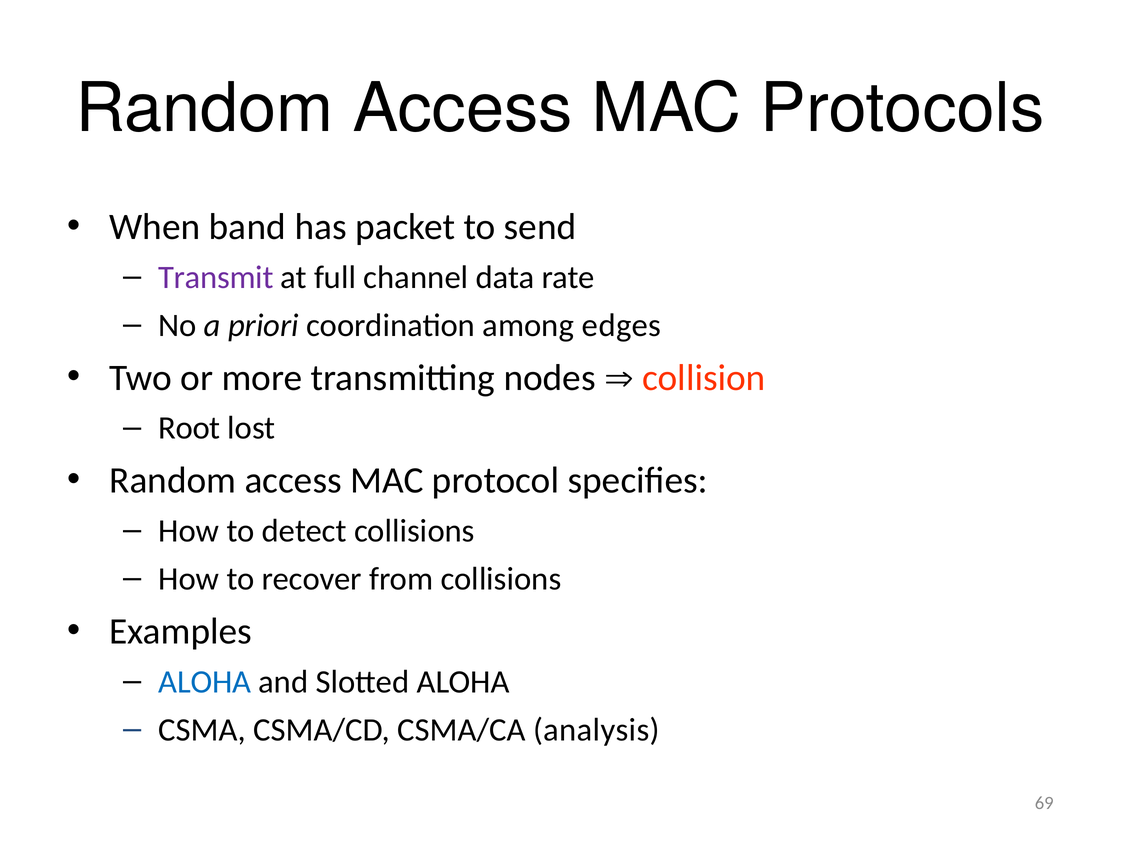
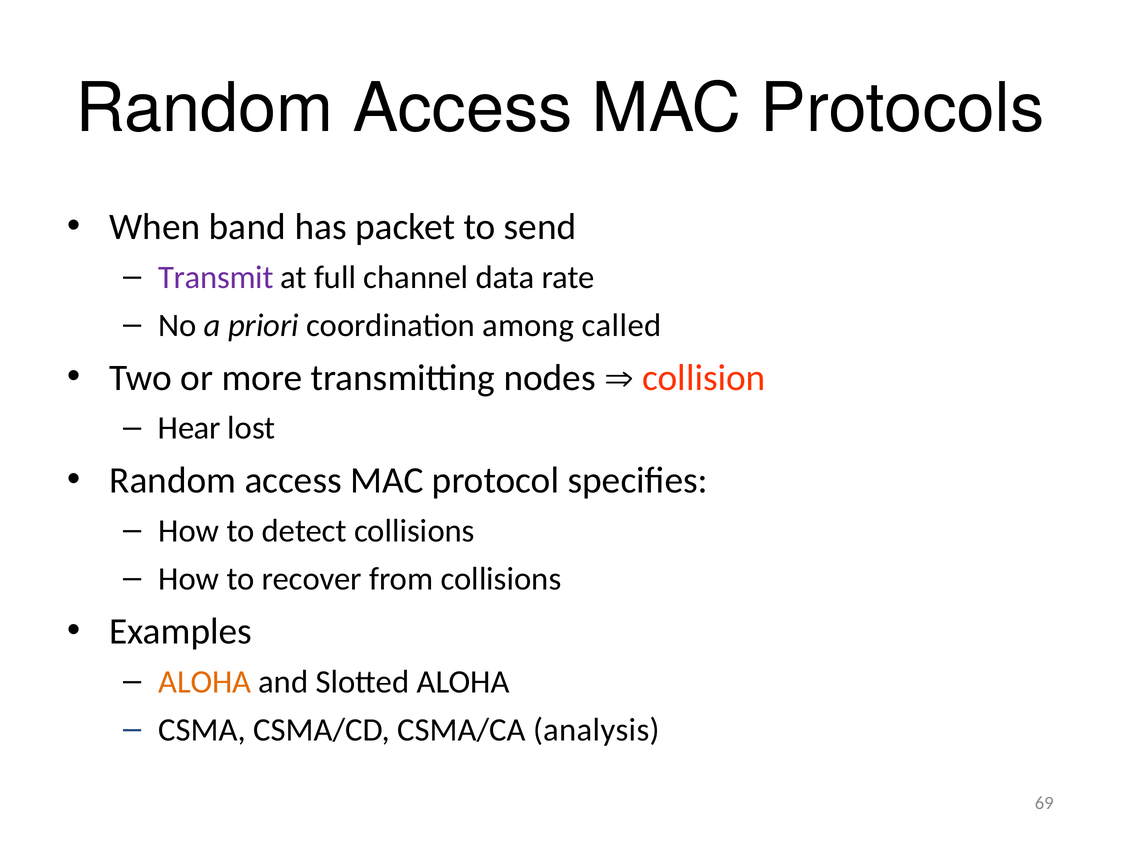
edges: edges -> called
Root: Root -> Hear
ALOHA at (205, 682) colour: blue -> orange
